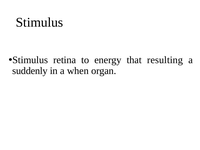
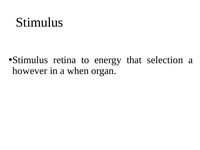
resulting: resulting -> selection
suddenly: suddenly -> however
